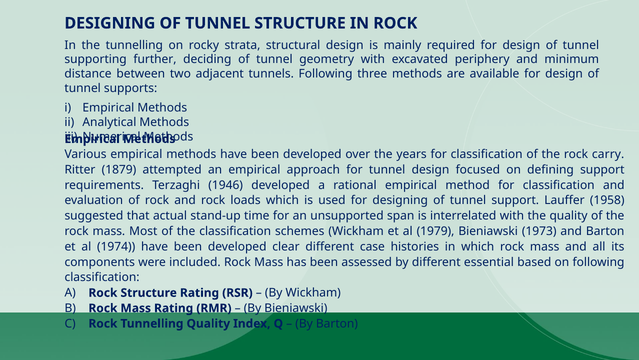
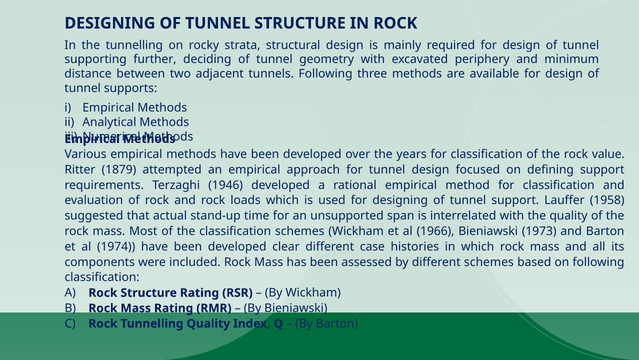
carry: carry -> value
1979: 1979 -> 1966
different essential: essential -> schemes
